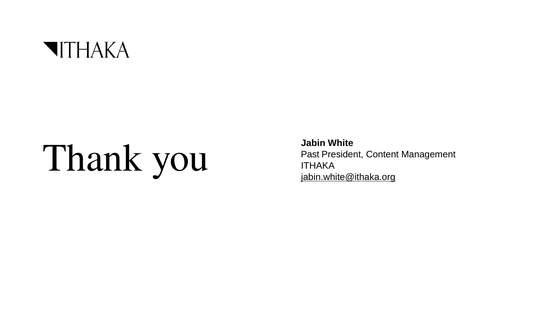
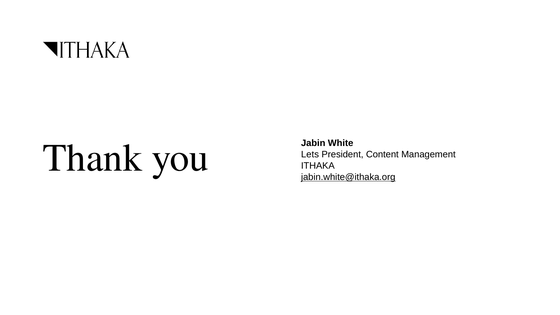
Past: Past -> Lets
